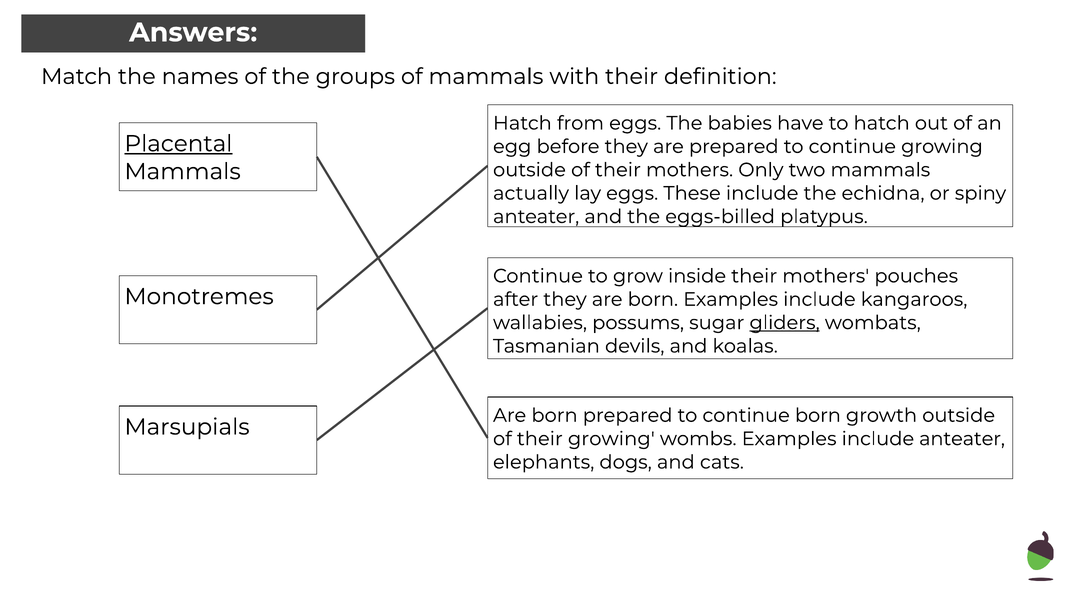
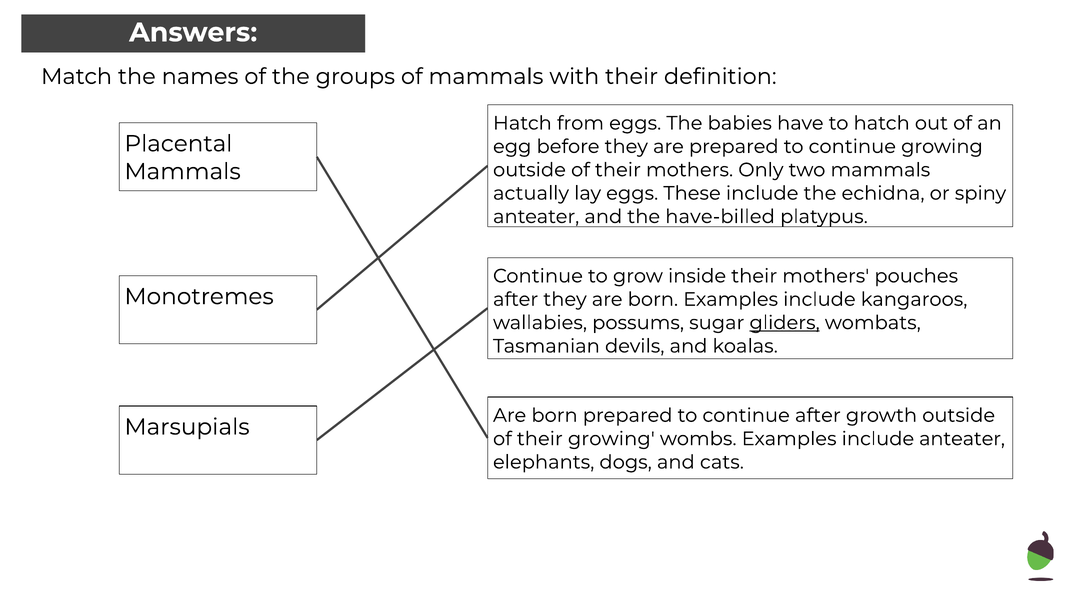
Placental underline: present -> none
eggs-billed: eggs-billed -> have-billed
continue born: born -> after
